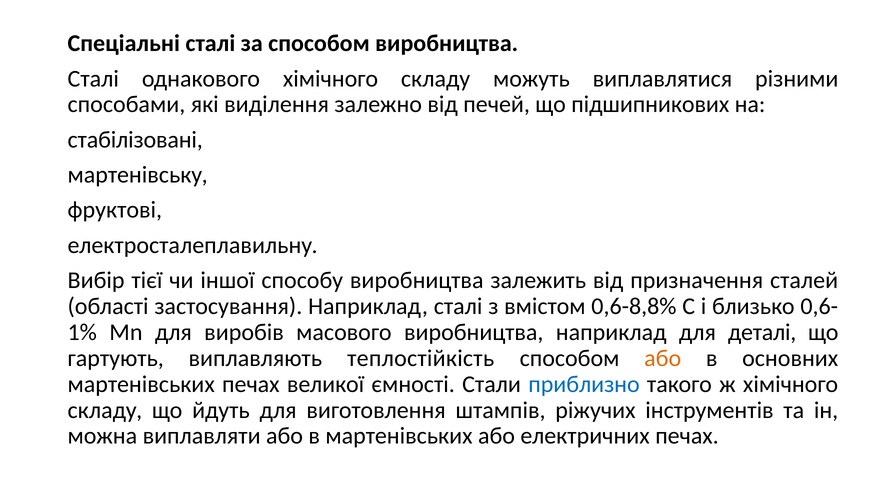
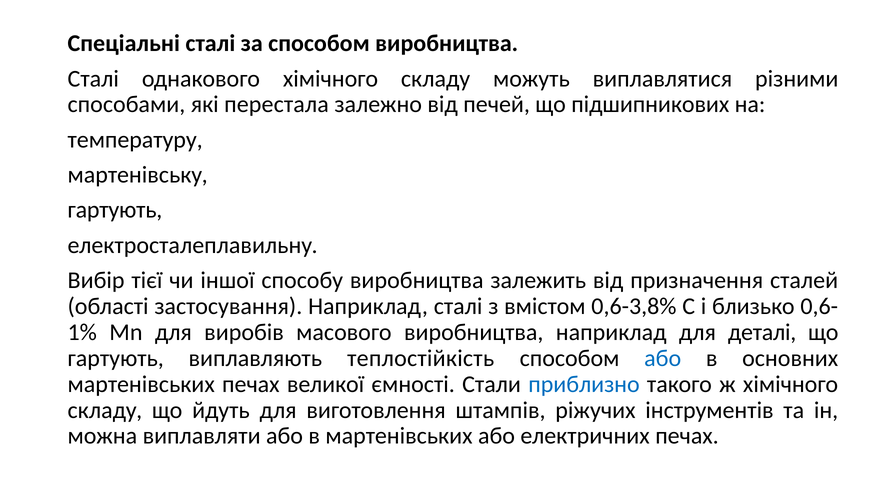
виділення: виділення -> перестала
стабілізовані: стабілізовані -> температуру
фруктові at (115, 210): фруктові -> гартують
0,6-8,8%: 0,6-8,8% -> 0,6-3,8%
або at (663, 358) colour: orange -> blue
